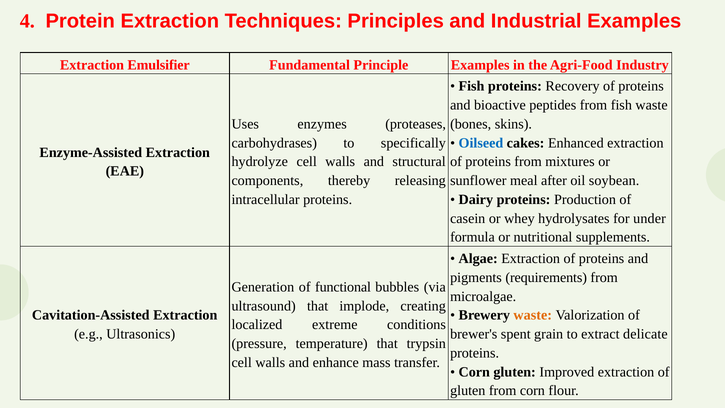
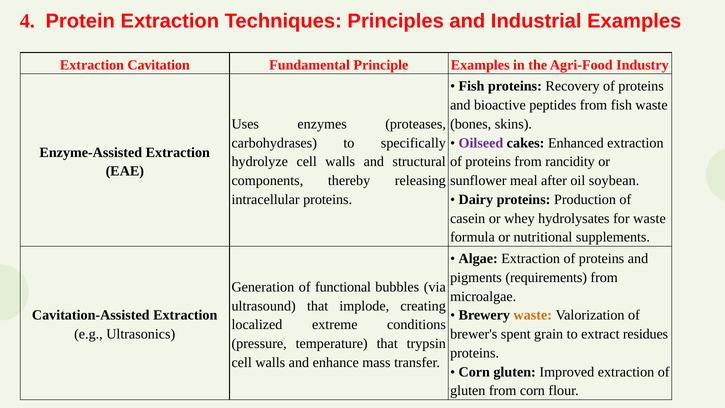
Emulsifier: Emulsifier -> Cavitation
Oilseed colour: blue -> purple
mixtures: mixtures -> rancidity
for under: under -> waste
delicate: delicate -> residues
